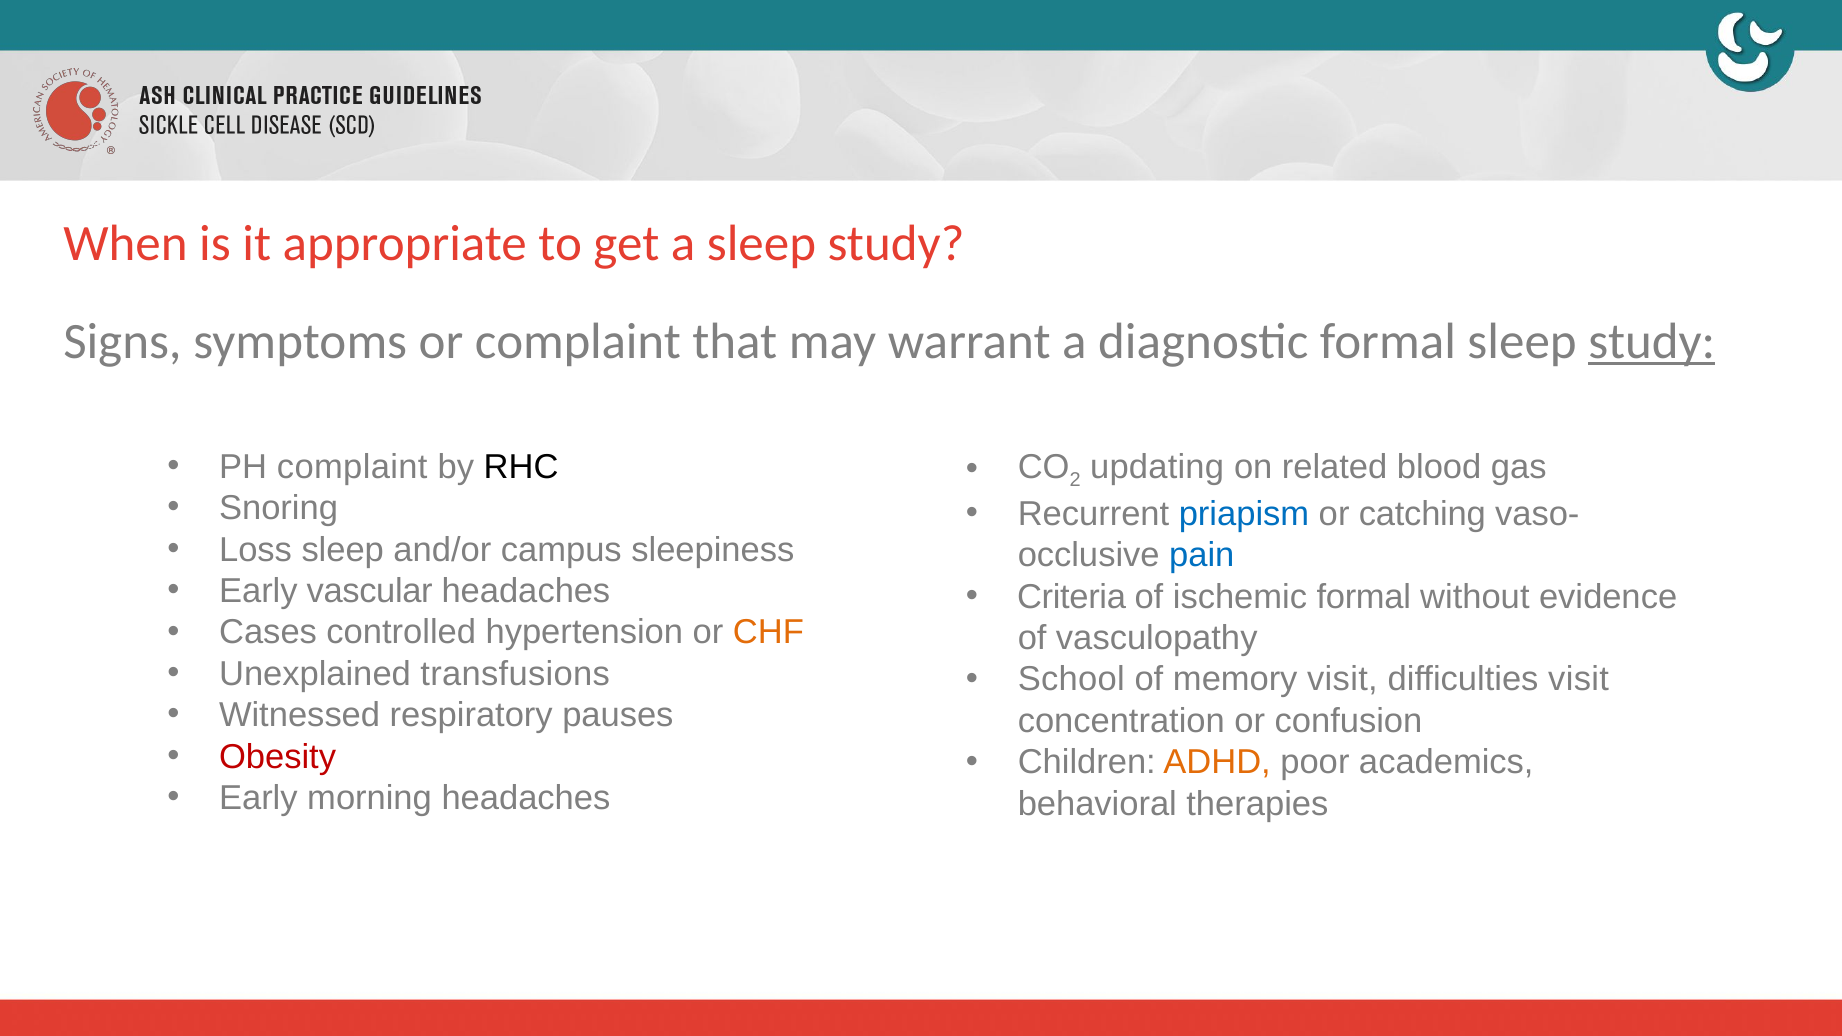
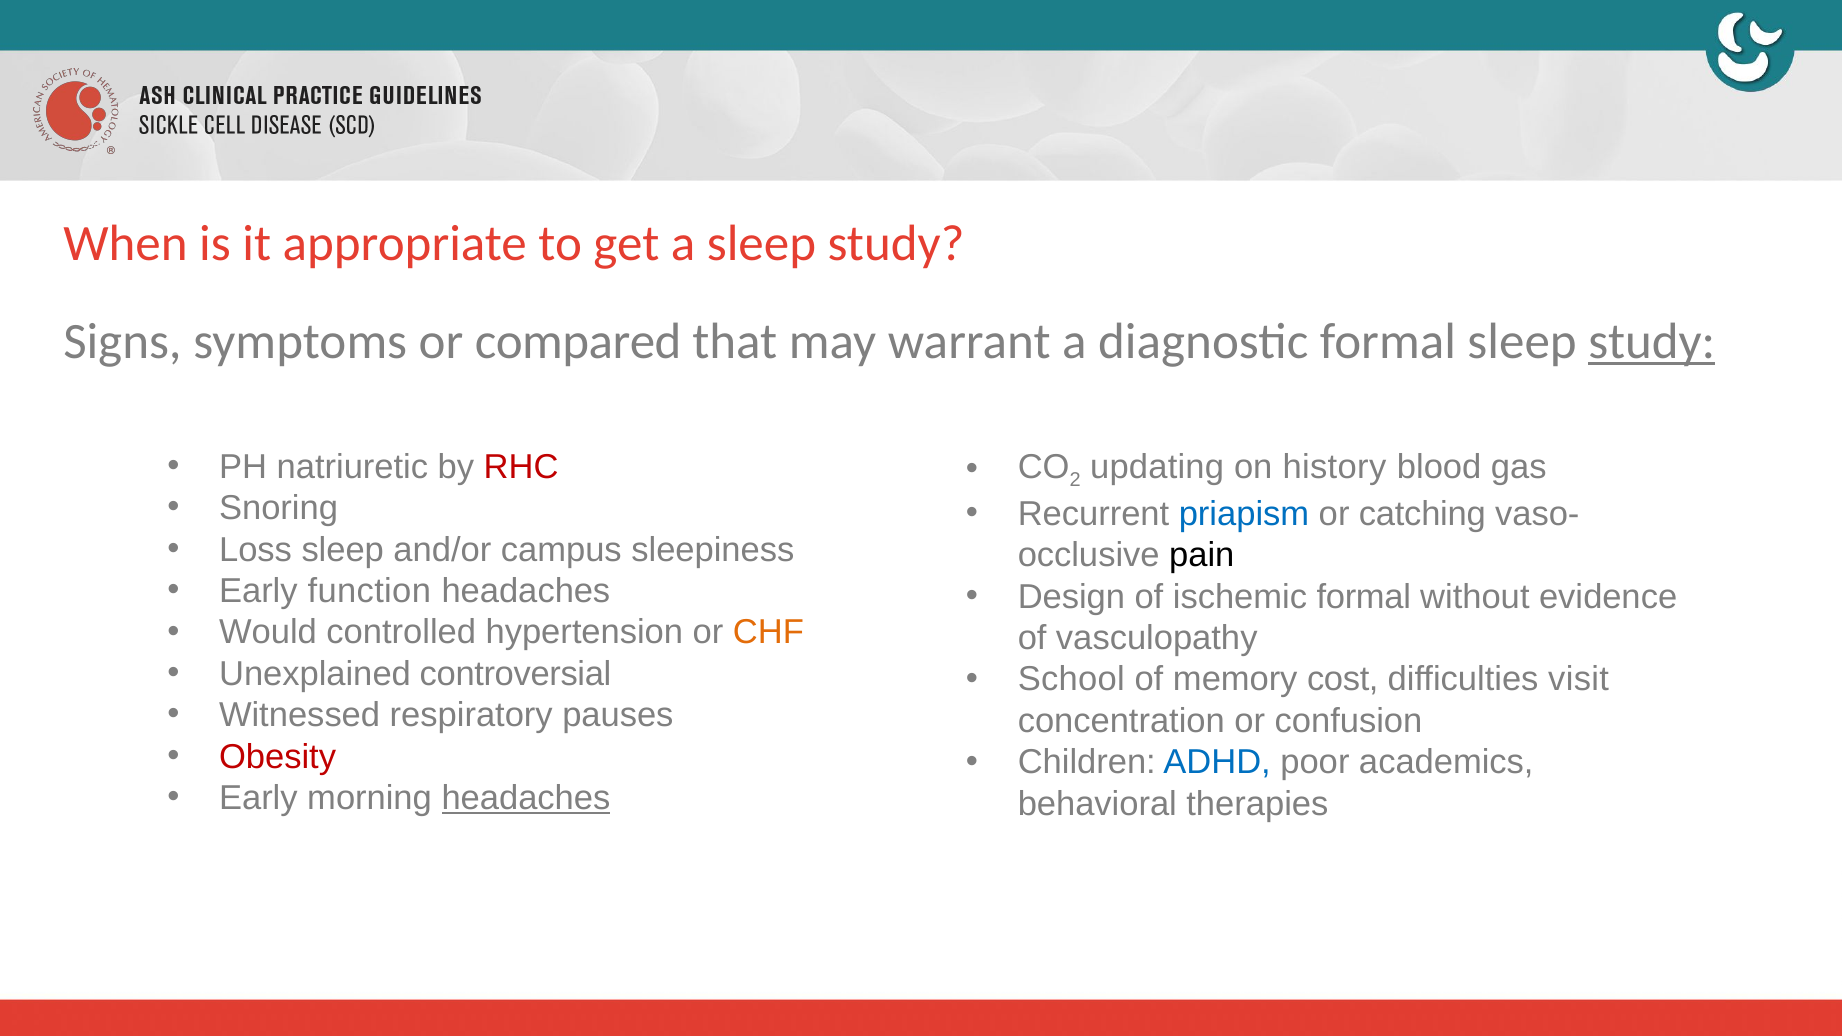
or complaint: complaint -> compared
PH complaint: complaint -> natriuretic
RHC colour: black -> red
related: related -> history
pain colour: blue -> black
vascular: vascular -> function
Criteria: Criteria -> Design
Cases: Cases -> Would
transfusions: transfusions -> controversial
memory visit: visit -> cost
ADHD colour: orange -> blue
headaches at (526, 798) underline: none -> present
